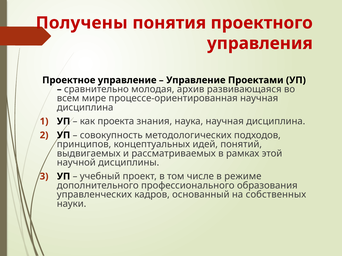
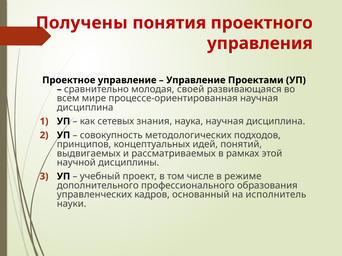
архив: архив -> своей
проекта: проекта -> сетевых
собственных: собственных -> исполнитель
